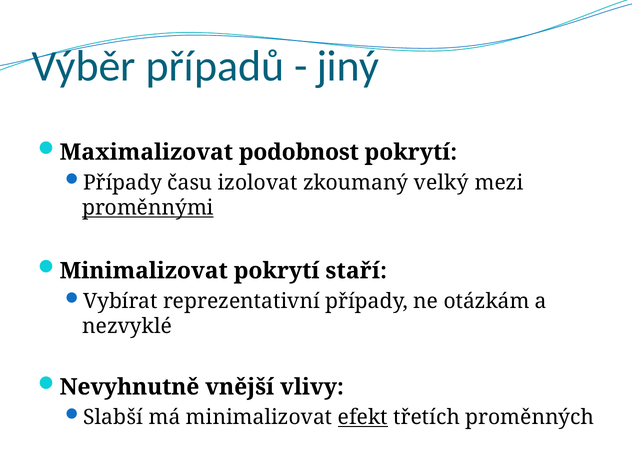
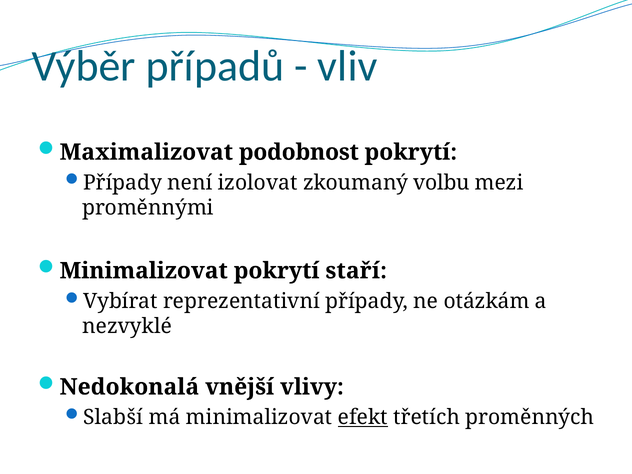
jiný: jiný -> vliv
času: času -> není
velký: velký -> volbu
proměnnými underline: present -> none
Nevyhnutně: Nevyhnutně -> Nedokonalá
